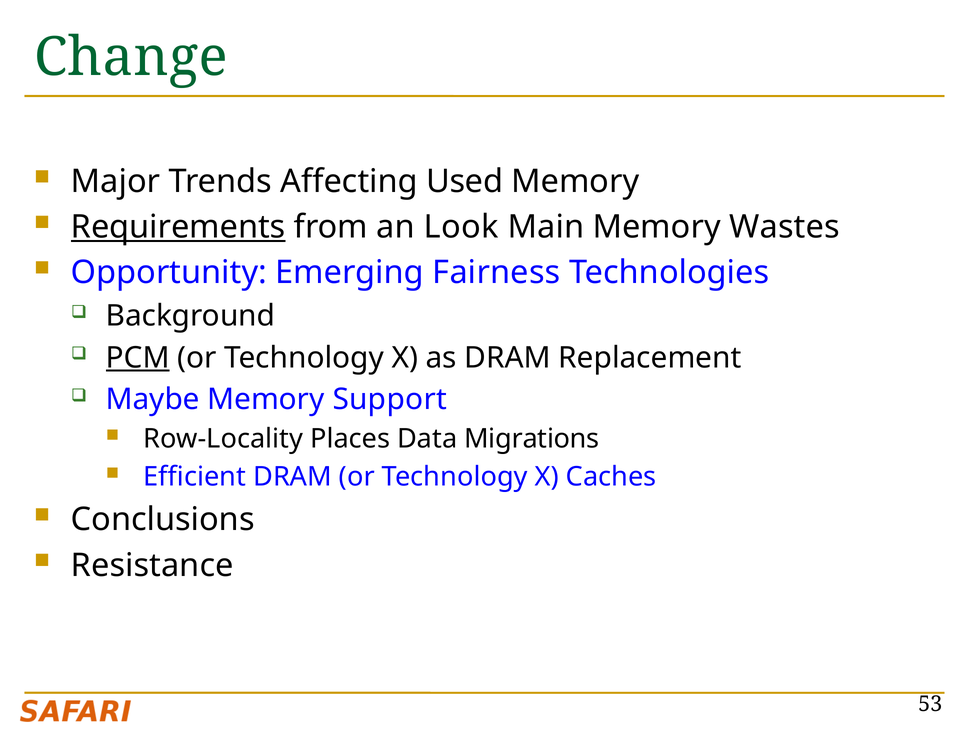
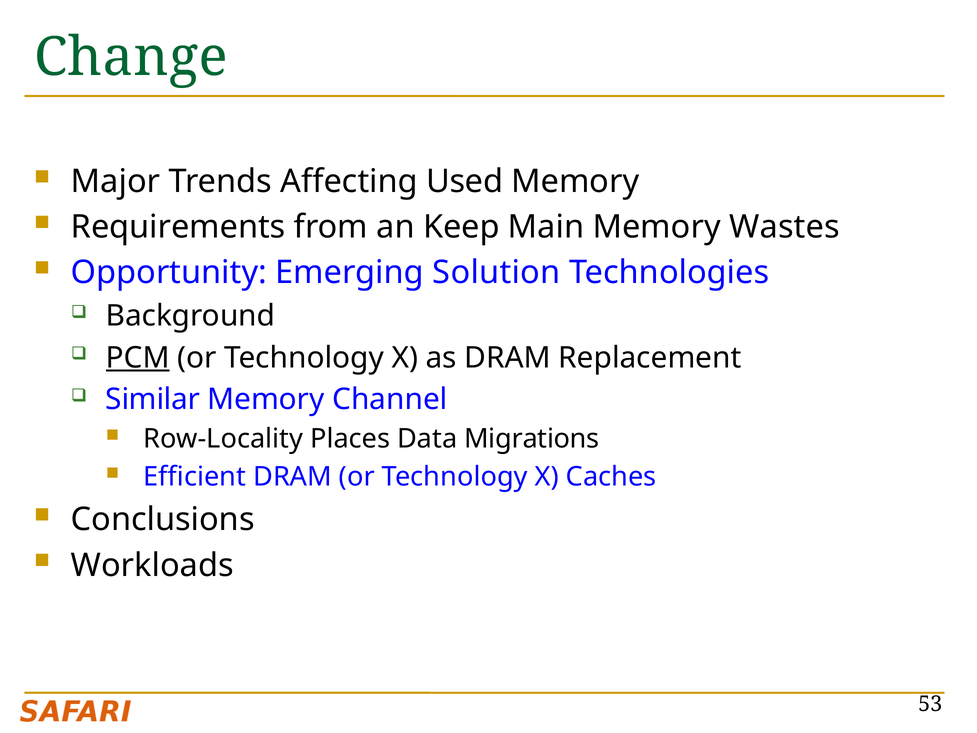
Requirements underline: present -> none
Look: Look -> Keep
Fairness: Fairness -> Solution
Maybe: Maybe -> Similar
Support: Support -> Channel
Resistance: Resistance -> Workloads
